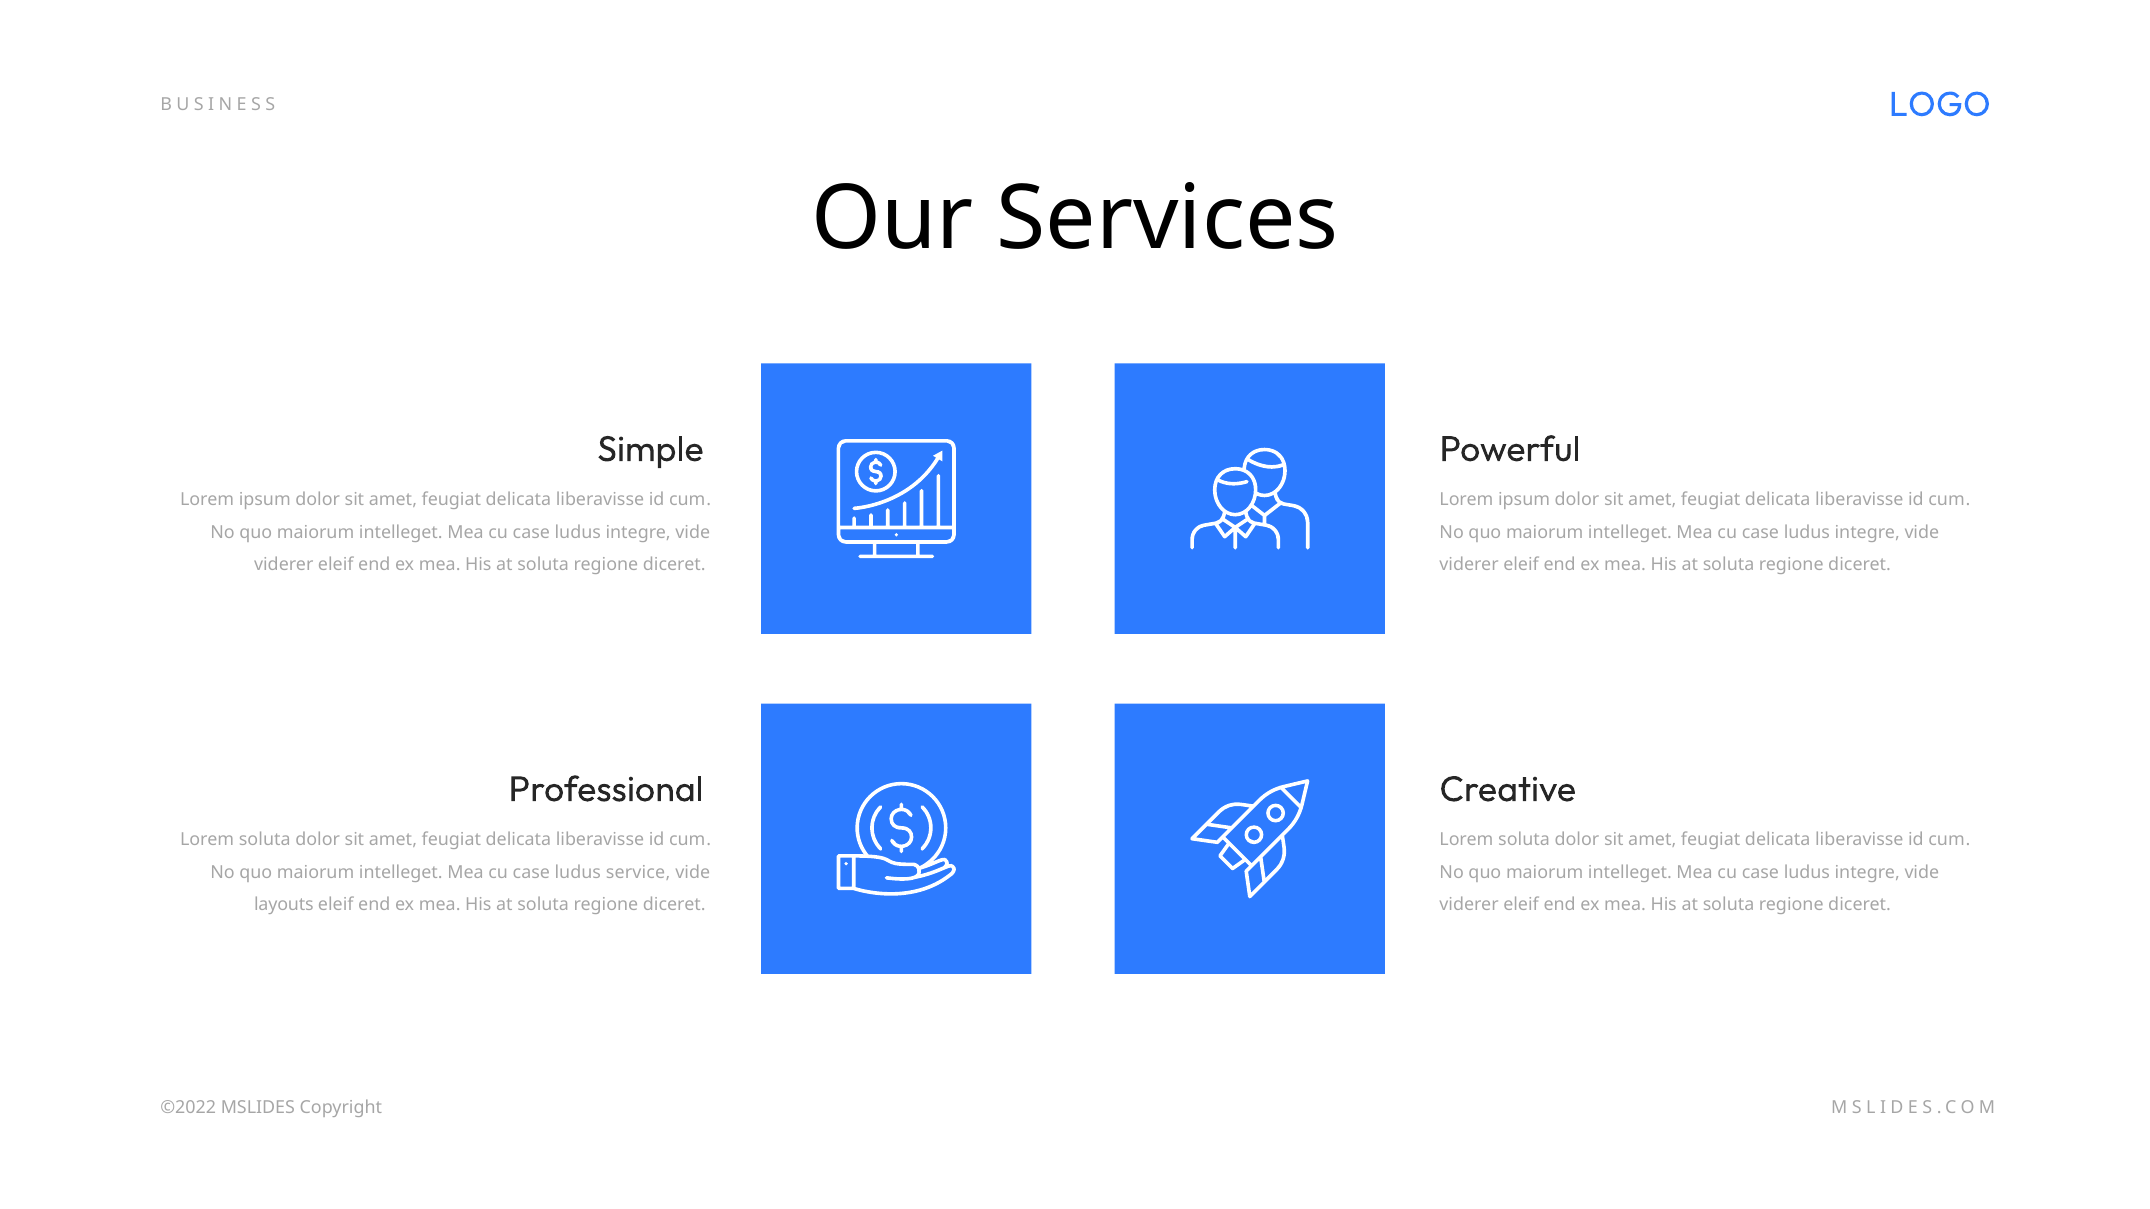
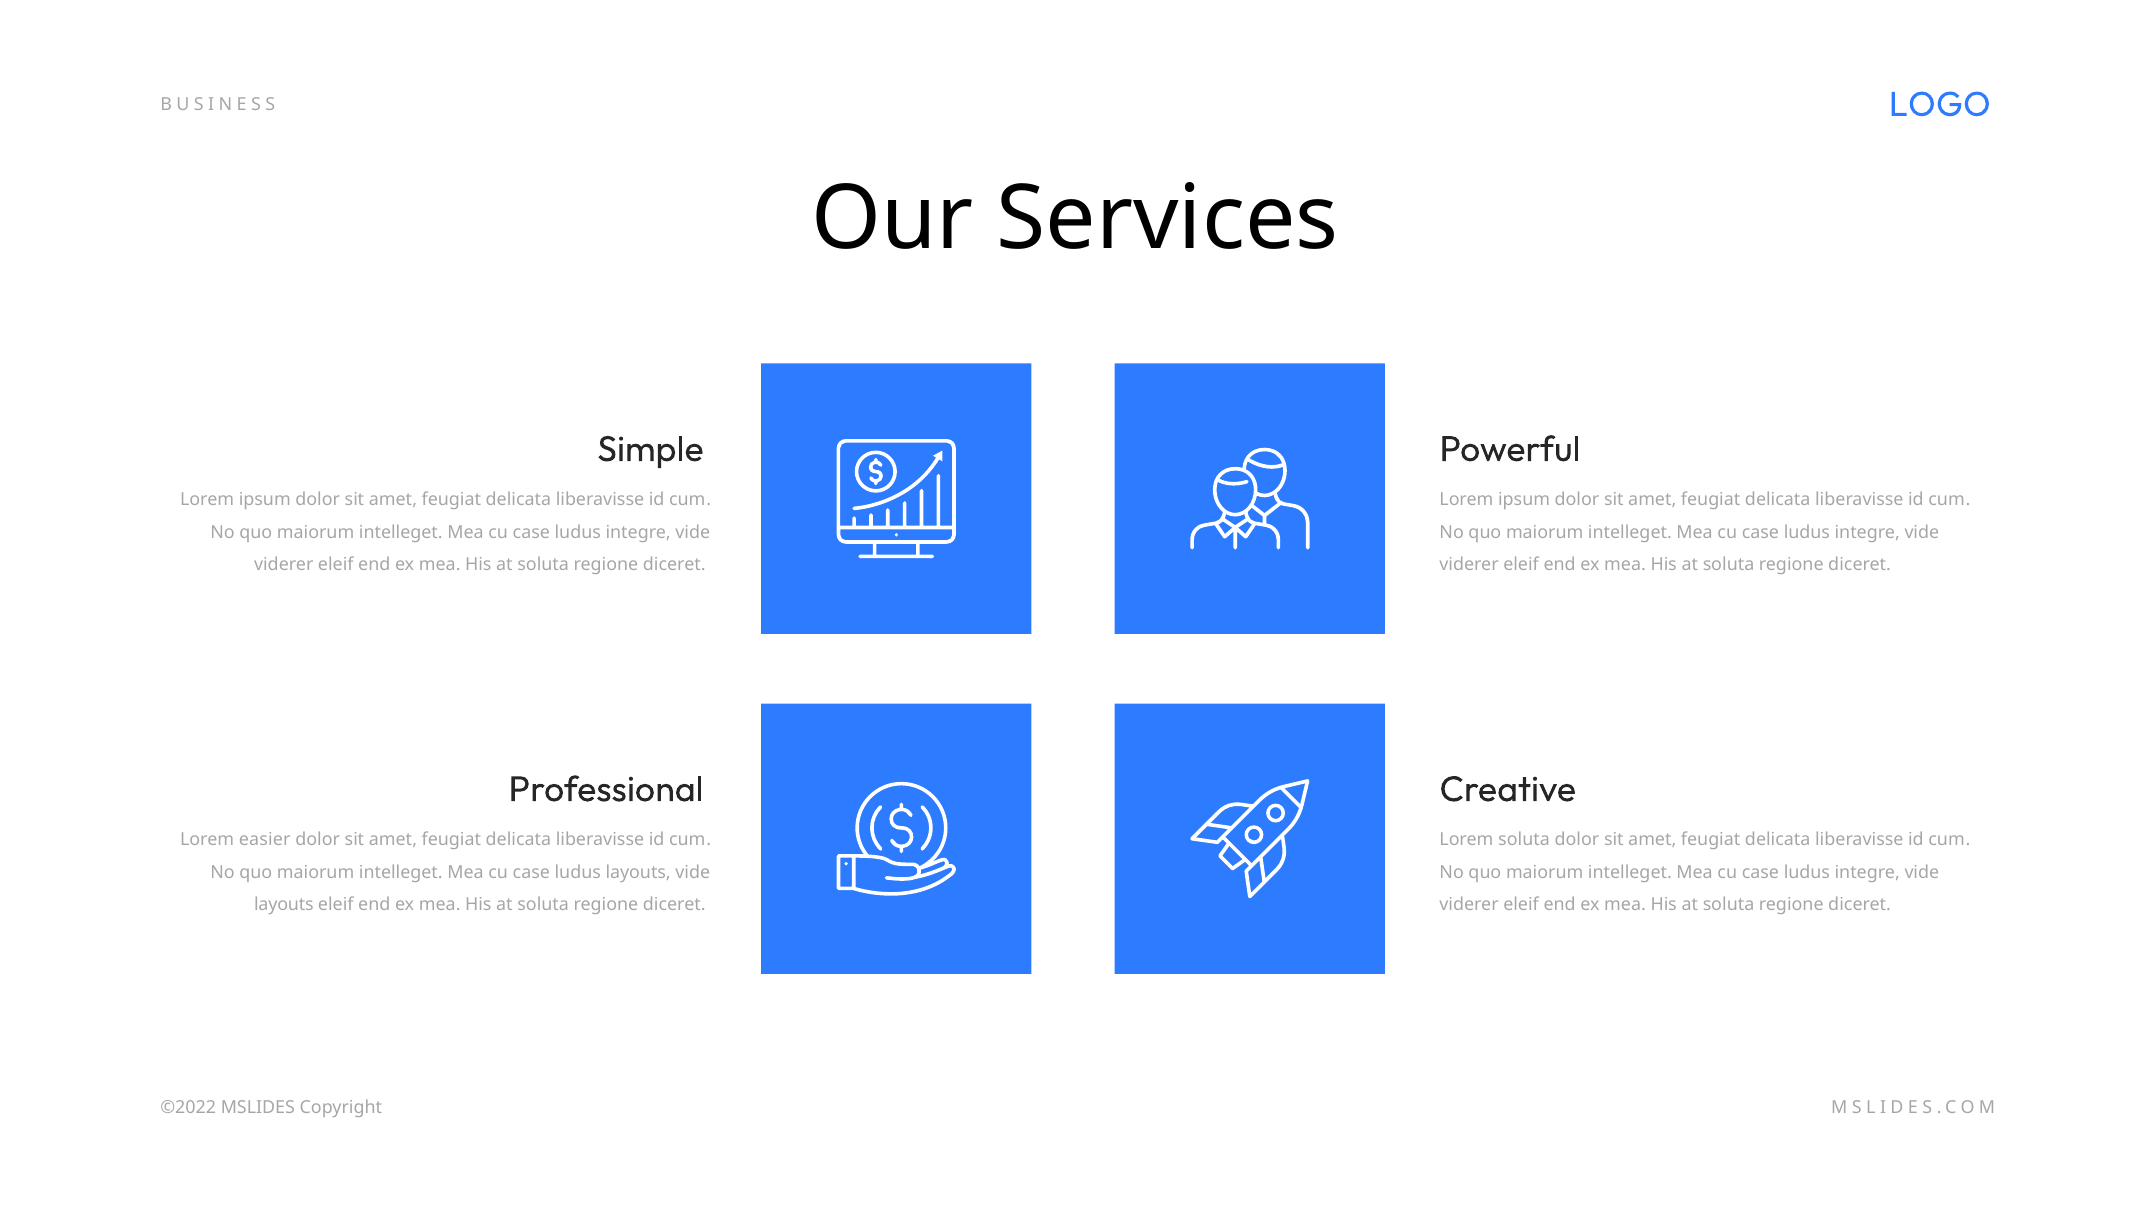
soluta at (265, 840): soluta -> easier
ludus service: service -> layouts
